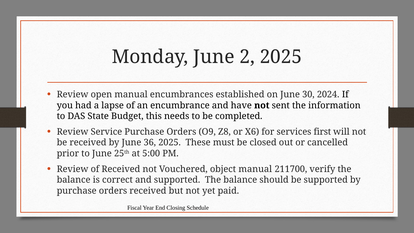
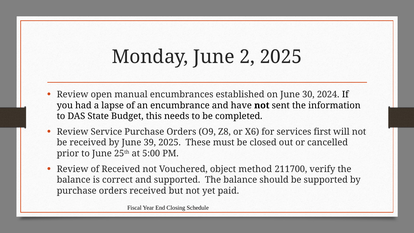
36: 36 -> 39
object manual: manual -> method
